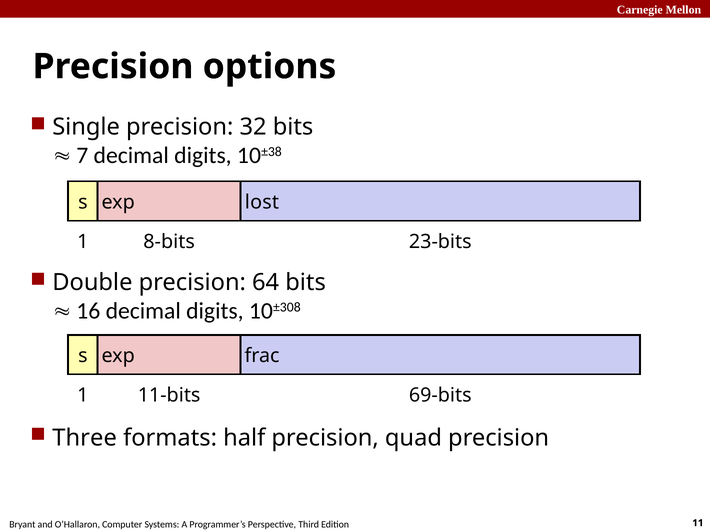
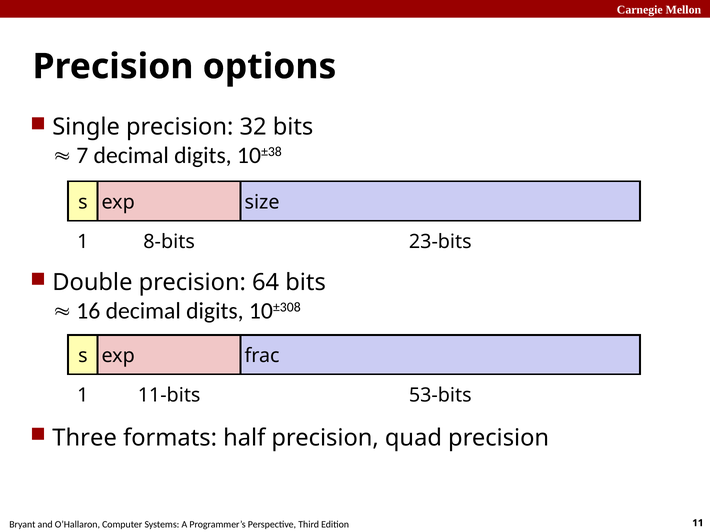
lost: lost -> size
69-bits: 69-bits -> 53-bits
